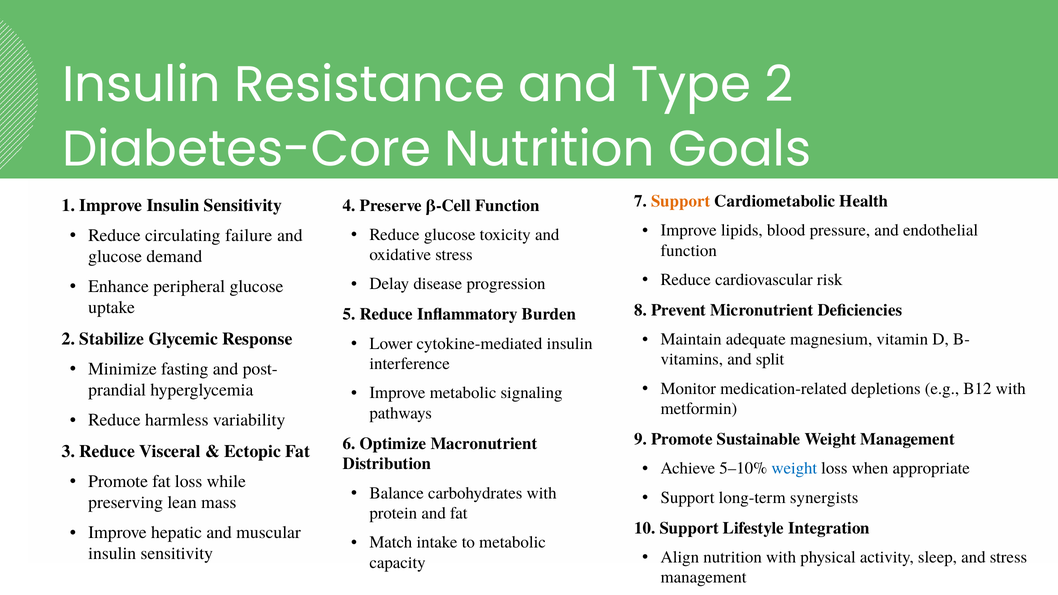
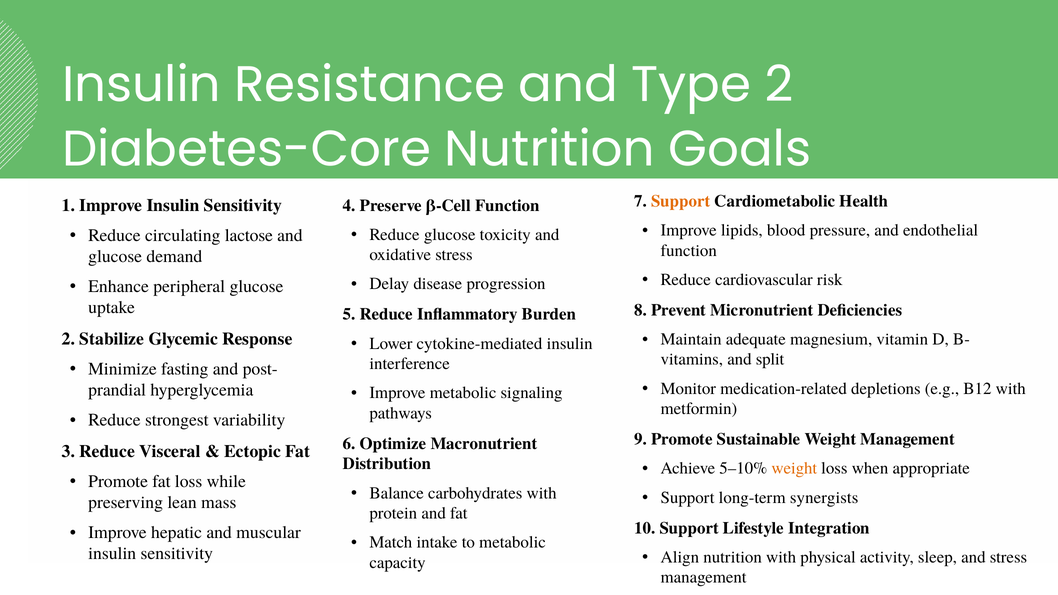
failure: failure -> lactose
harmless: harmless -> strongest
weight at (794, 468) colour: blue -> orange
